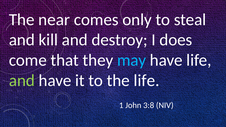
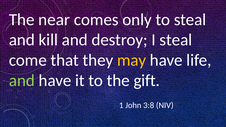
I does: does -> steal
may colour: light blue -> yellow
the life: life -> gift
